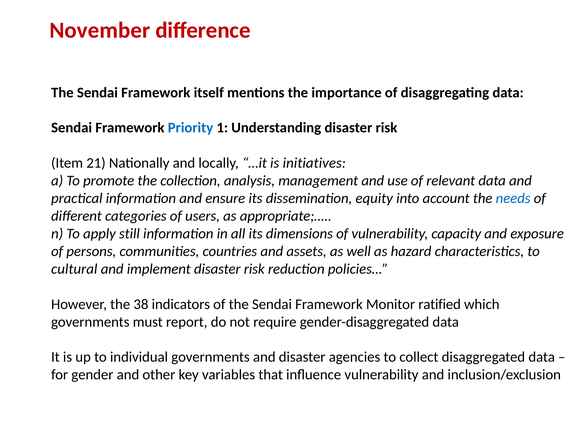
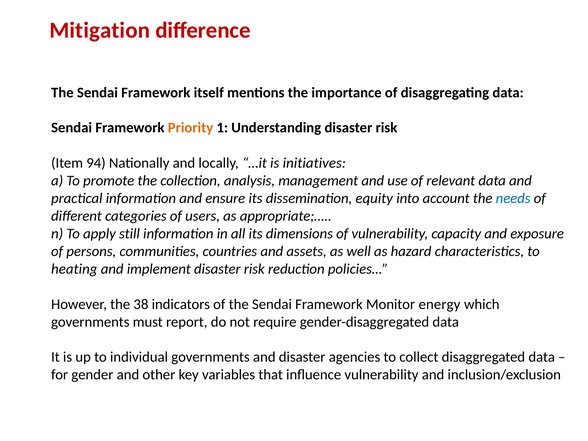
November: November -> Mitigation
Priority colour: blue -> orange
21: 21 -> 94
cultural: cultural -> heating
ratified: ratified -> energy
